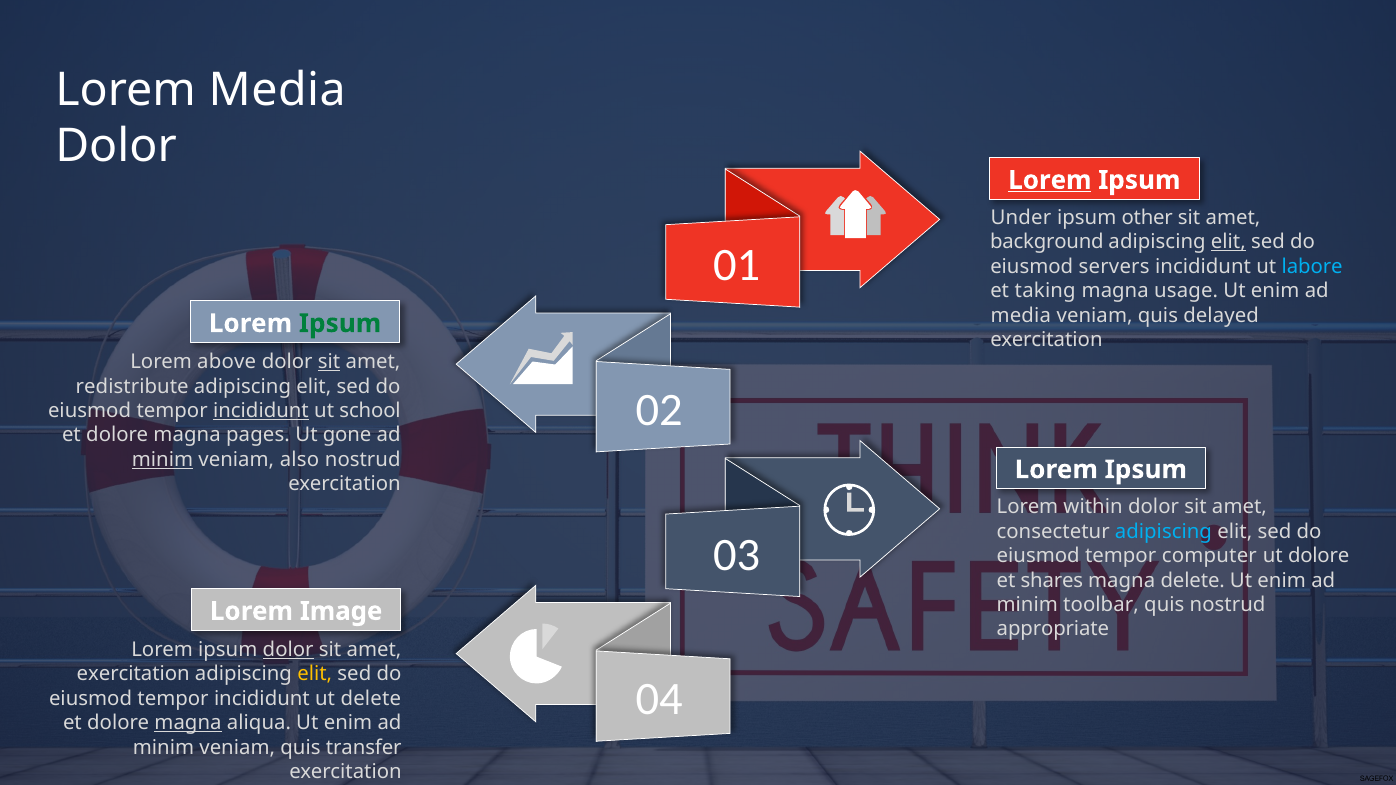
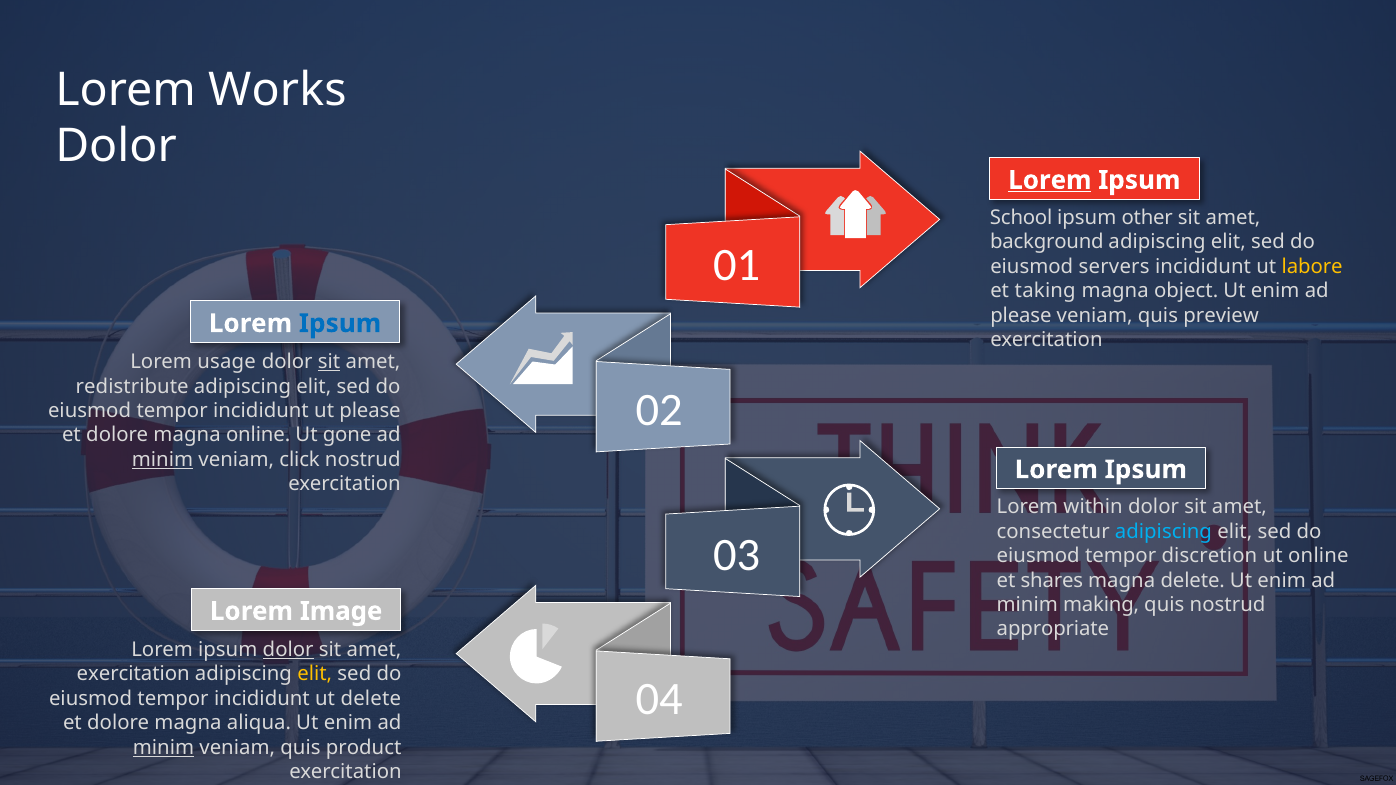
Lorem Media: Media -> Works
Under: Under -> School
elit at (1228, 242) underline: present -> none
labore colour: light blue -> yellow
usage: usage -> object
media at (1021, 315): media -> please
delayed: delayed -> preview
Ipsum at (340, 324) colour: green -> blue
above: above -> usage
incididunt at (261, 411) underline: present -> none
ut school: school -> please
magna pages: pages -> online
also: also -> click
computer: computer -> discretion
ut dolore: dolore -> online
toolbar: toolbar -> making
magna at (188, 723) underline: present -> none
minim at (163, 748) underline: none -> present
transfer: transfer -> product
